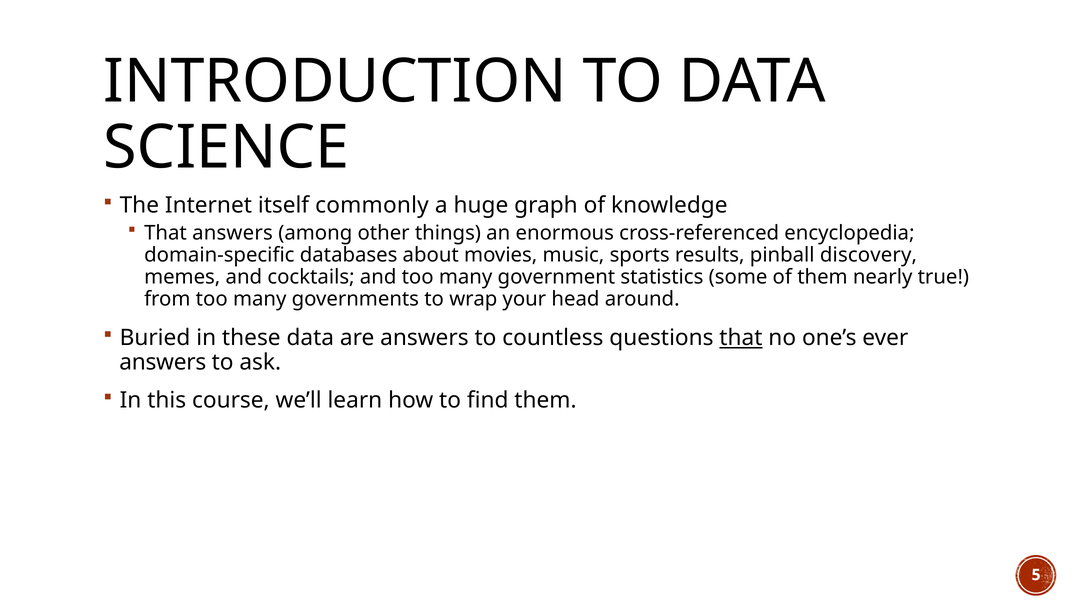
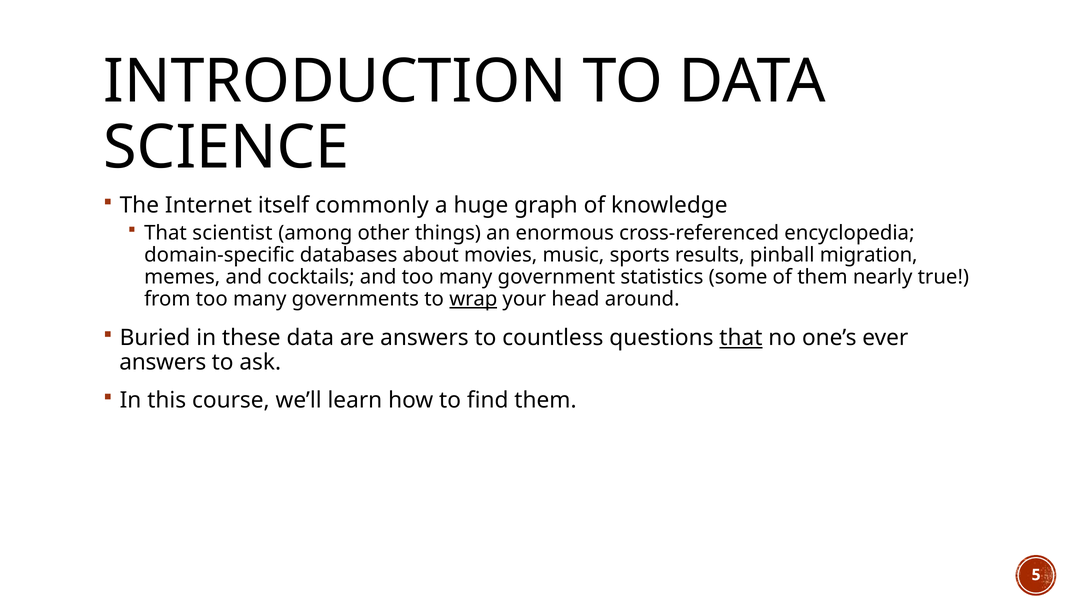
That answers: answers -> scientist
discovery: discovery -> migration
wrap underline: none -> present
